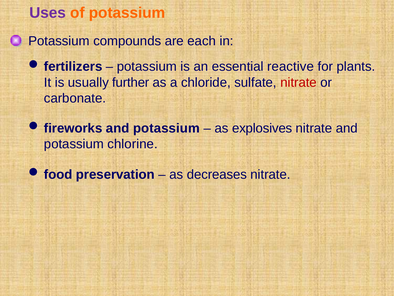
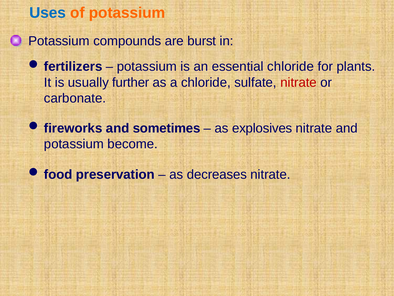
Uses colour: purple -> blue
each: each -> burst
essential reactive: reactive -> chloride
potassium at (166, 128): potassium -> sometimes
chlorine: chlorine -> become
